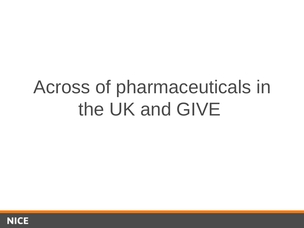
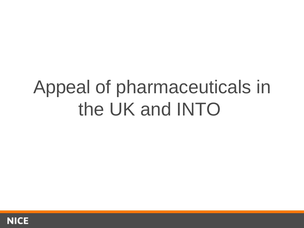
Across: Across -> Appeal
GIVE: GIVE -> INTO
